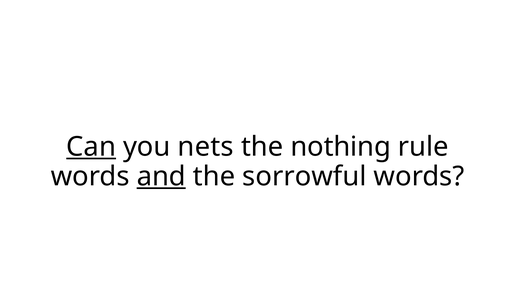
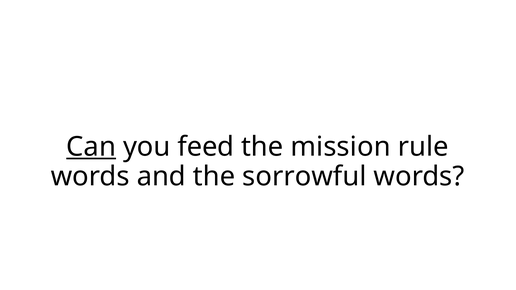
nets: nets -> feed
nothing: nothing -> mission
and underline: present -> none
